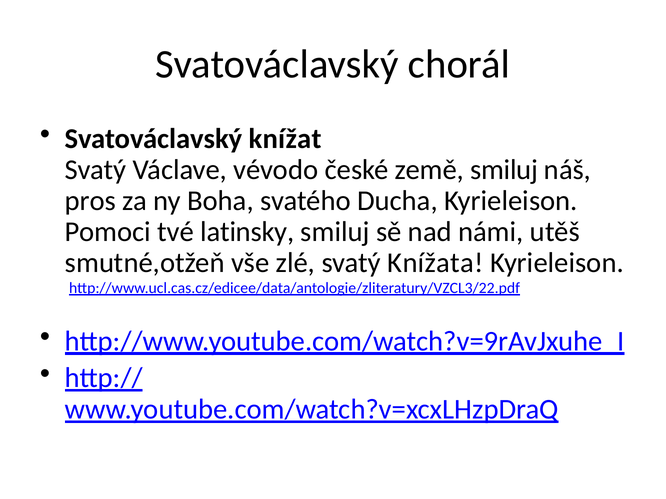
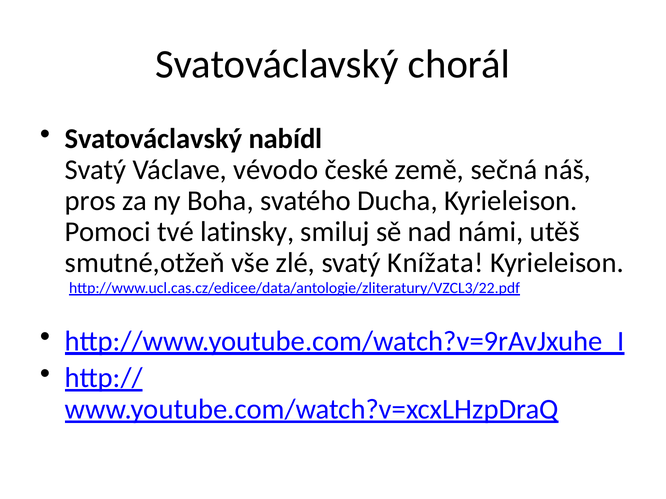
knížat: knížat -> nabídl
země smiluj: smiluj -> sečná
